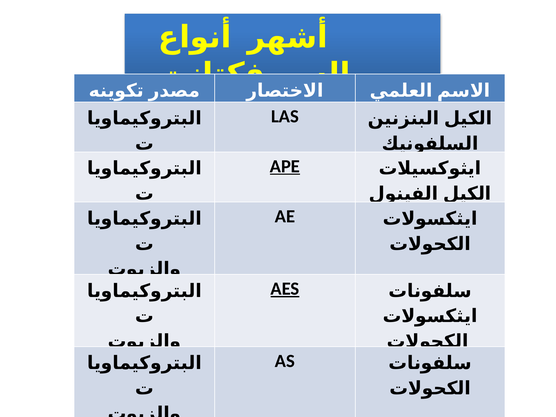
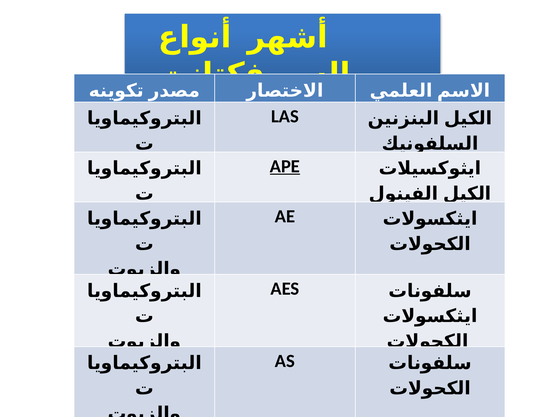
AES underline: present -> none
